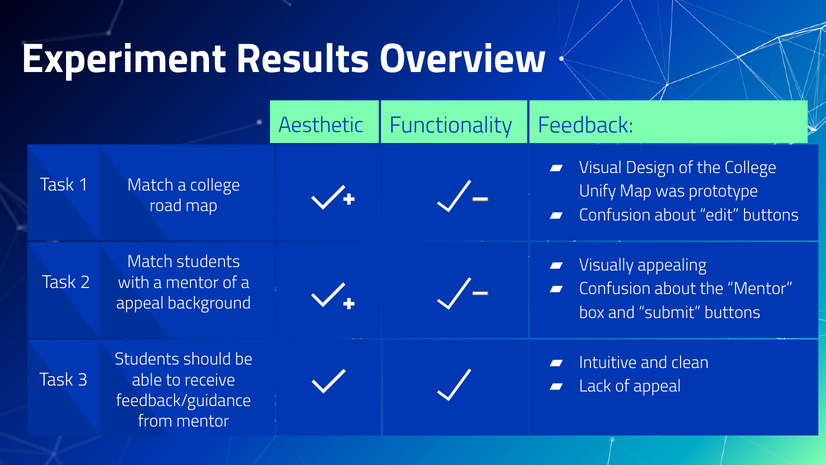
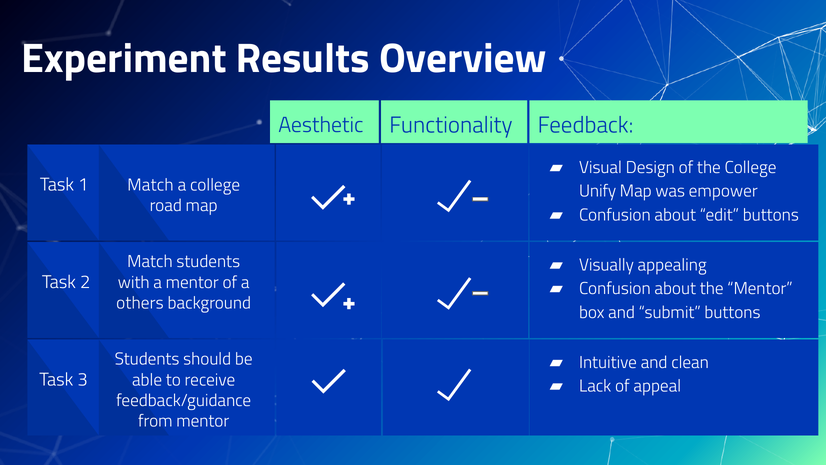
prototype: prototype -> empower
appeal at (140, 303): appeal -> others
